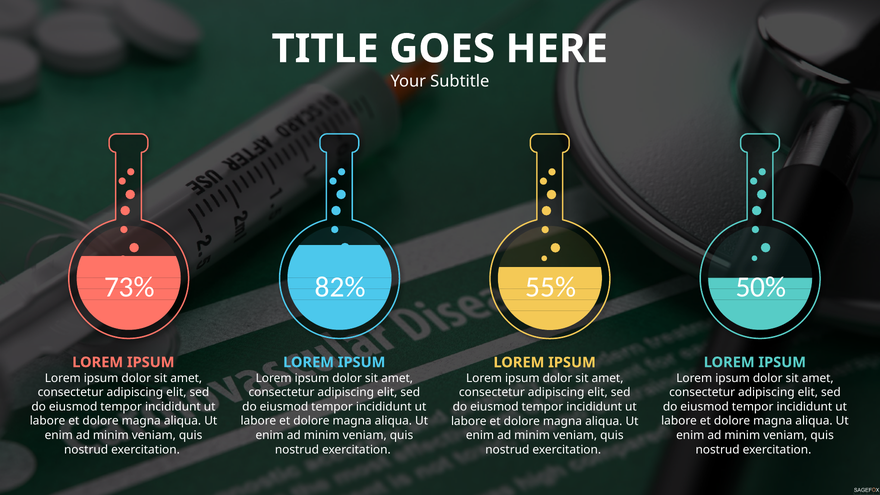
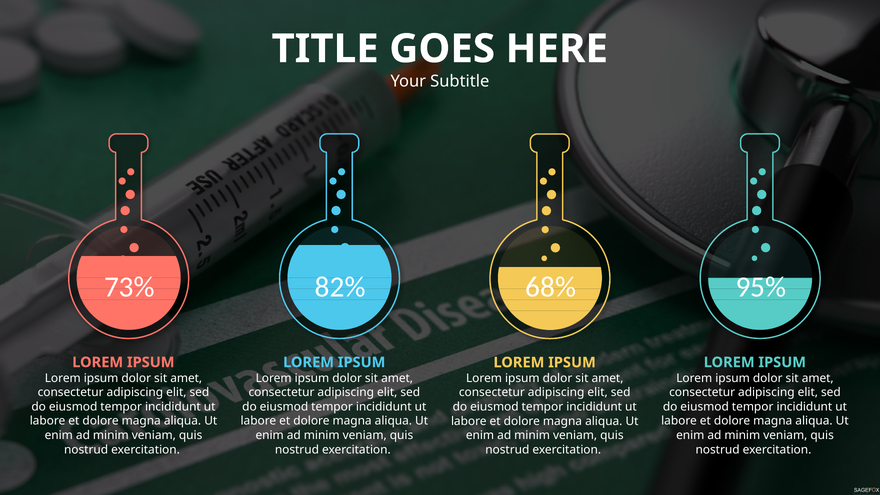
50%: 50% -> 95%
55%: 55% -> 68%
